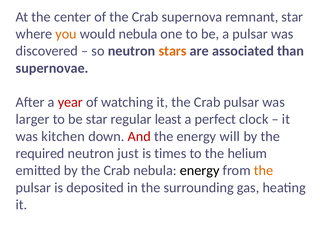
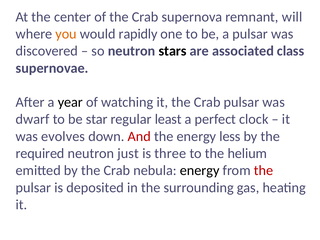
remnant star: star -> will
would nebula: nebula -> rapidly
stars colour: orange -> black
than: than -> class
year colour: red -> black
larger: larger -> dwarf
kitchen: kitchen -> evolves
will: will -> less
times: times -> three
the at (263, 171) colour: orange -> red
